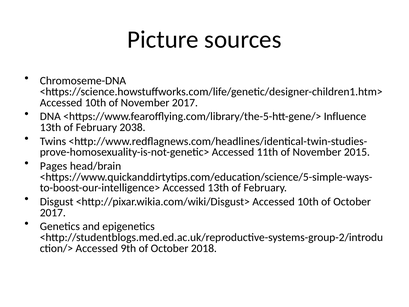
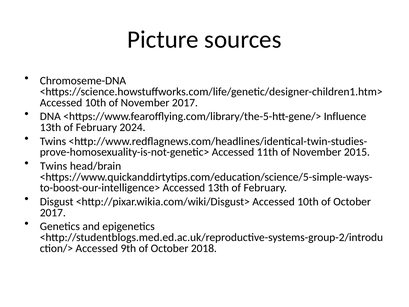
2038: 2038 -> 2024
Pages at (54, 166): Pages -> Twins
